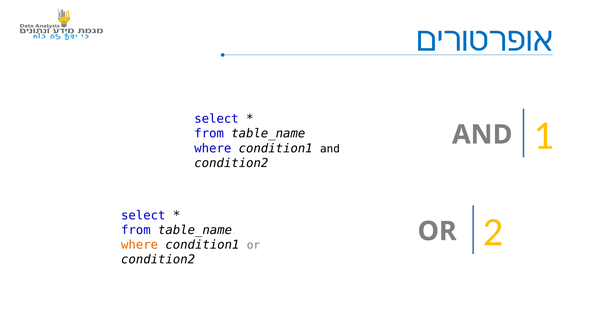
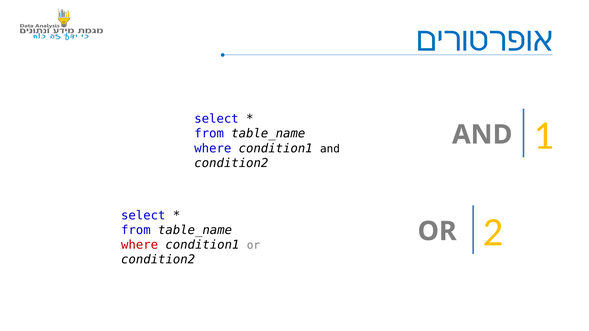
where at (140, 245) colour: orange -> red
